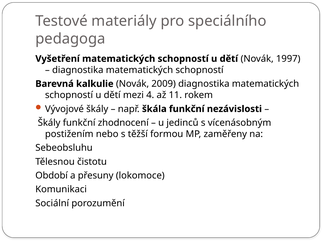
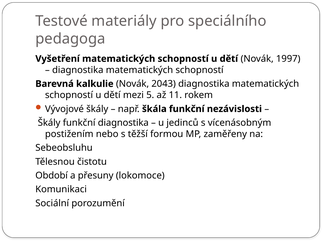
2009: 2009 -> 2043
4: 4 -> 5
funkční zhodnocení: zhodnocení -> diagnostika
